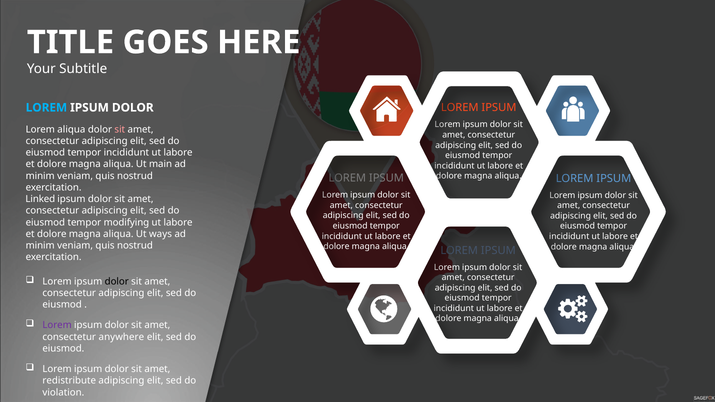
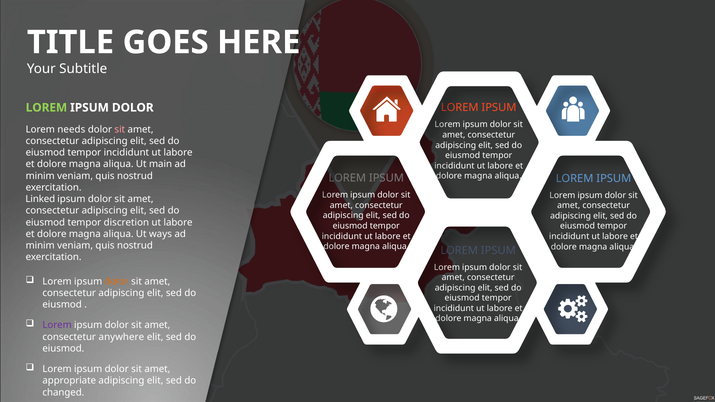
LOREM at (46, 108) colour: light blue -> light green
Lorem aliqua: aliqua -> needs
modifying: modifying -> discretion
dolor at (117, 282) colour: black -> orange
redistribute: redistribute -> appropriate
violation: violation -> changed
